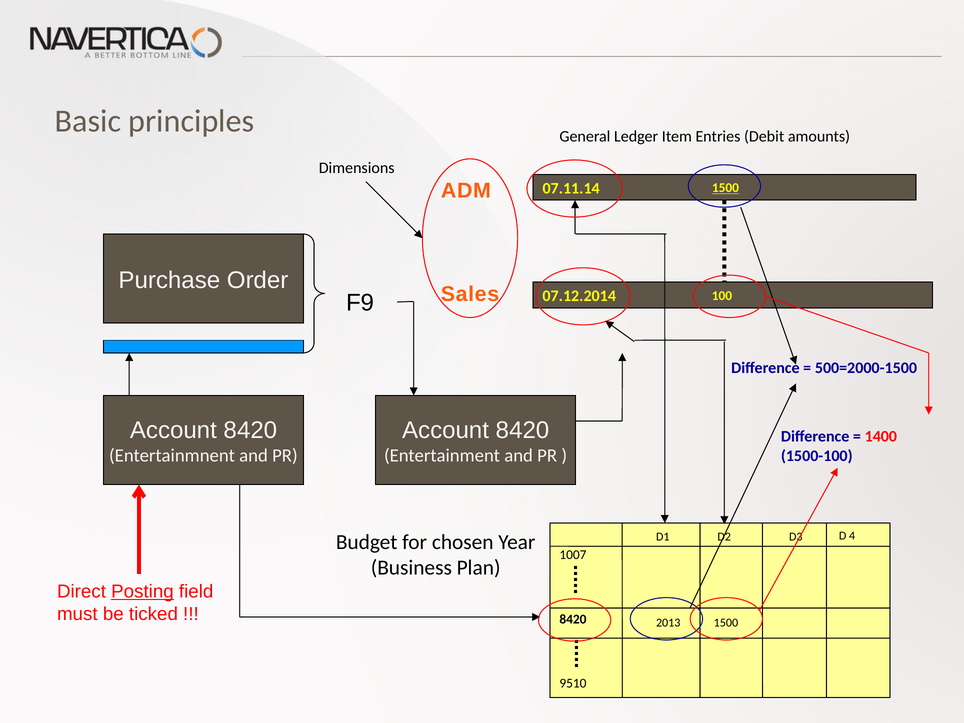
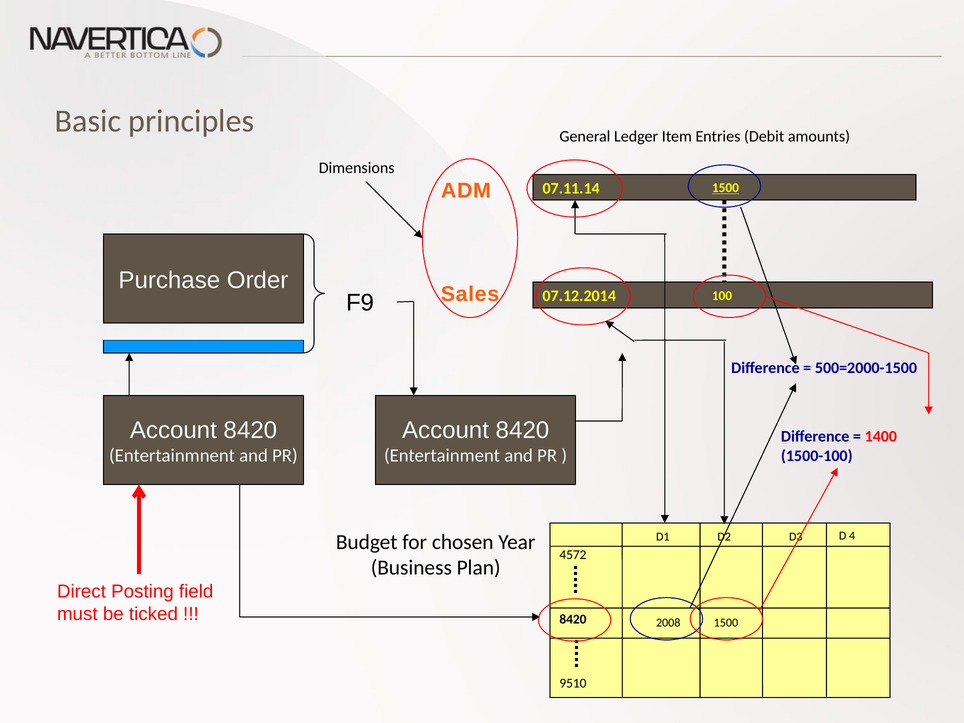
1007: 1007 -> 4572
Posting underline: present -> none
2013: 2013 -> 2008
